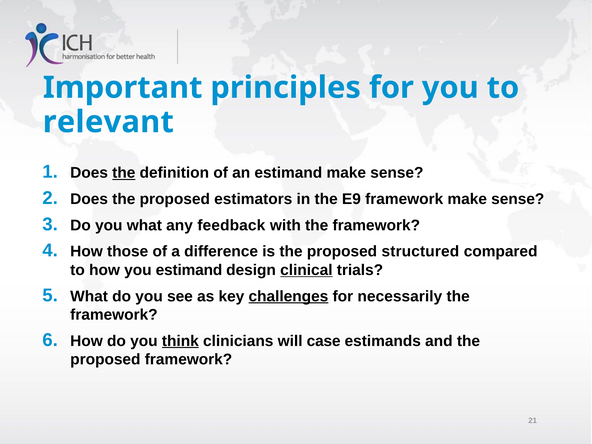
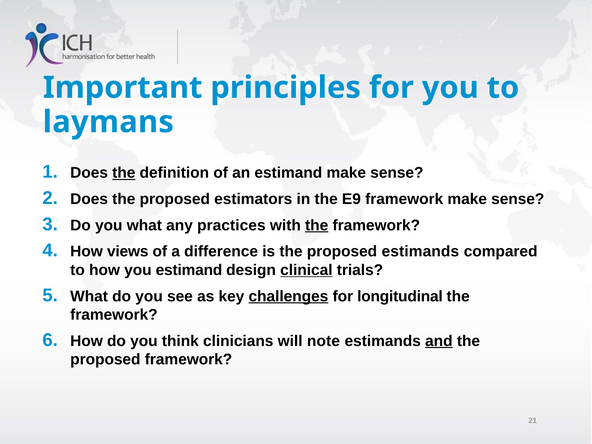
relevant: relevant -> laymans
feedback: feedback -> practices
the at (317, 225) underline: none -> present
those: those -> views
proposed structured: structured -> estimands
necessarily: necessarily -> longitudinal
think underline: present -> none
case: case -> note
and underline: none -> present
